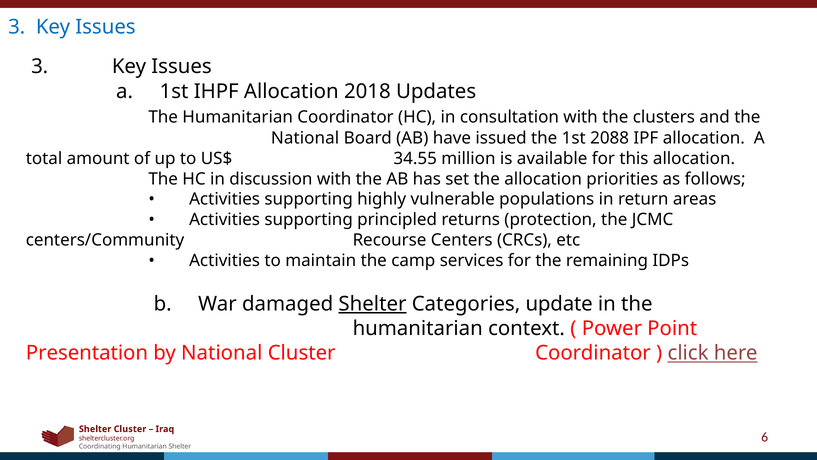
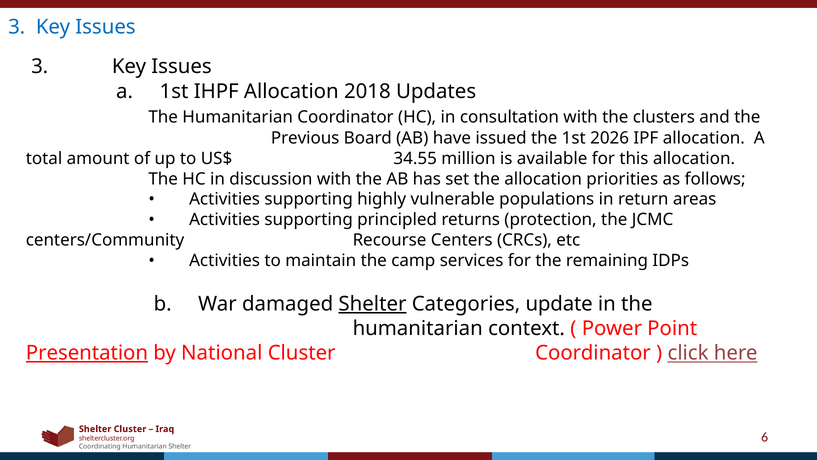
National at (305, 138): National -> Previous
2088: 2088 -> 2026
Presentation underline: none -> present
